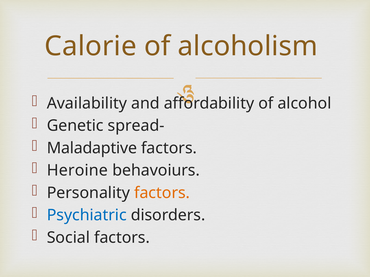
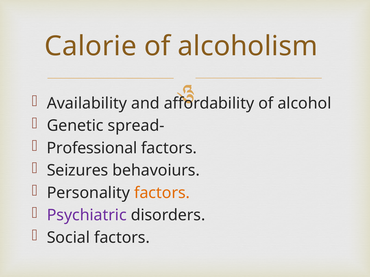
Maladaptive: Maladaptive -> Professional
Heroine: Heroine -> Seizures
Psychiatric colour: blue -> purple
